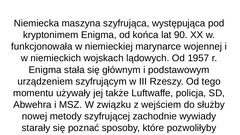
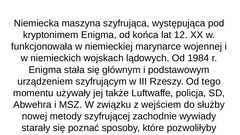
90: 90 -> 12
1957: 1957 -> 1984
